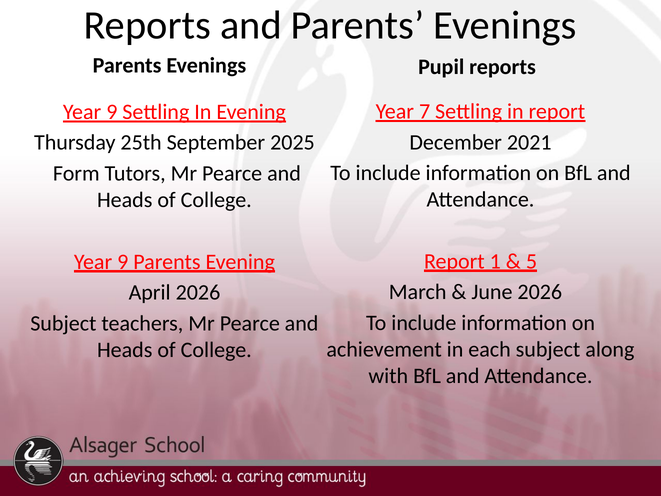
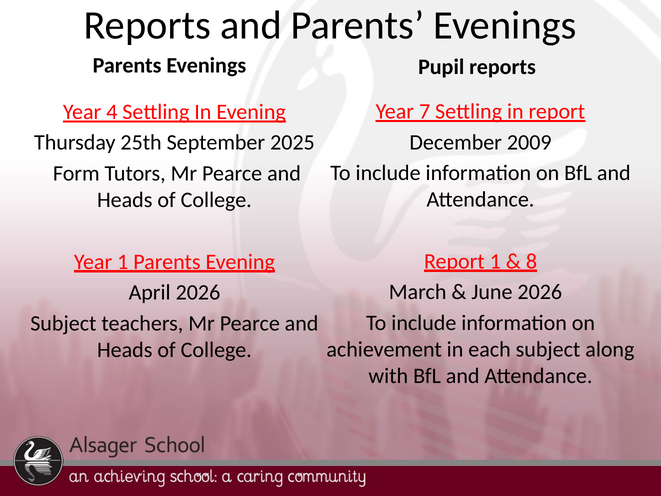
9 at (112, 112): 9 -> 4
2021: 2021 -> 2009
5: 5 -> 8
9 at (123, 262): 9 -> 1
